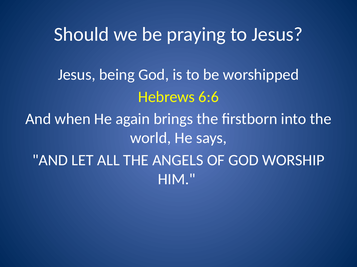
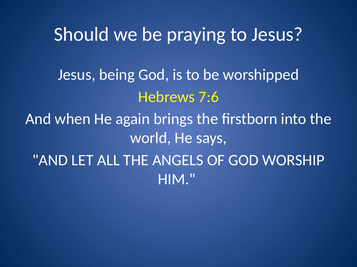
6:6: 6:6 -> 7:6
